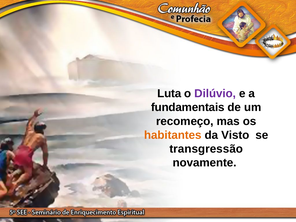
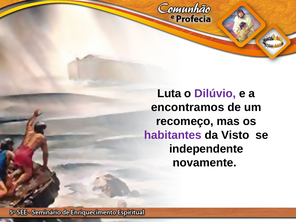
fundamentais: fundamentais -> encontramos
habitantes colour: orange -> purple
transgressão: transgressão -> independente
